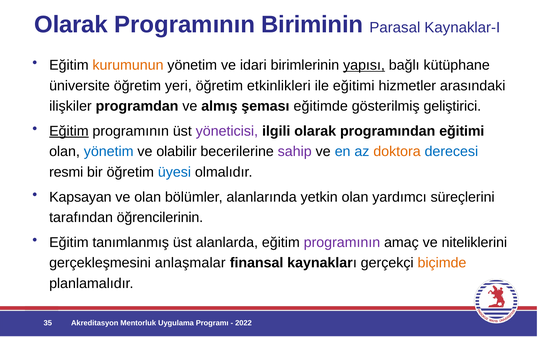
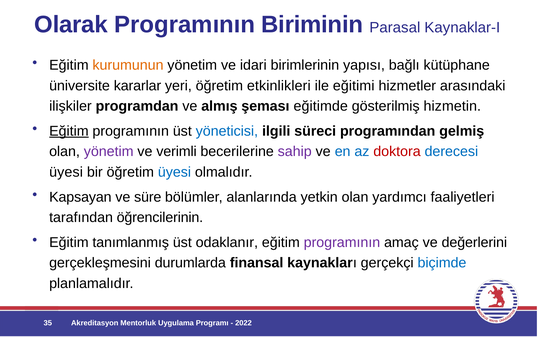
yapısı underline: present -> none
üniversite öğretim: öğretim -> kararlar
geliştirici: geliştirici -> hizmetin
yöneticisi colour: purple -> blue
ilgili olarak: olarak -> süreci
programından eğitimi: eğitimi -> gelmiş
yönetim at (109, 152) colour: blue -> purple
olabilir: olabilir -> verimli
doktora colour: orange -> red
resmi at (66, 172): resmi -> üyesi
ve olan: olan -> süre
süreçlerini: süreçlerini -> faaliyetleri
alanlarda: alanlarda -> odaklanır
niteliklerini: niteliklerini -> değerlerini
anlaşmalar: anlaşmalar -> durumlarda
biçimde colour: orange -> blue
